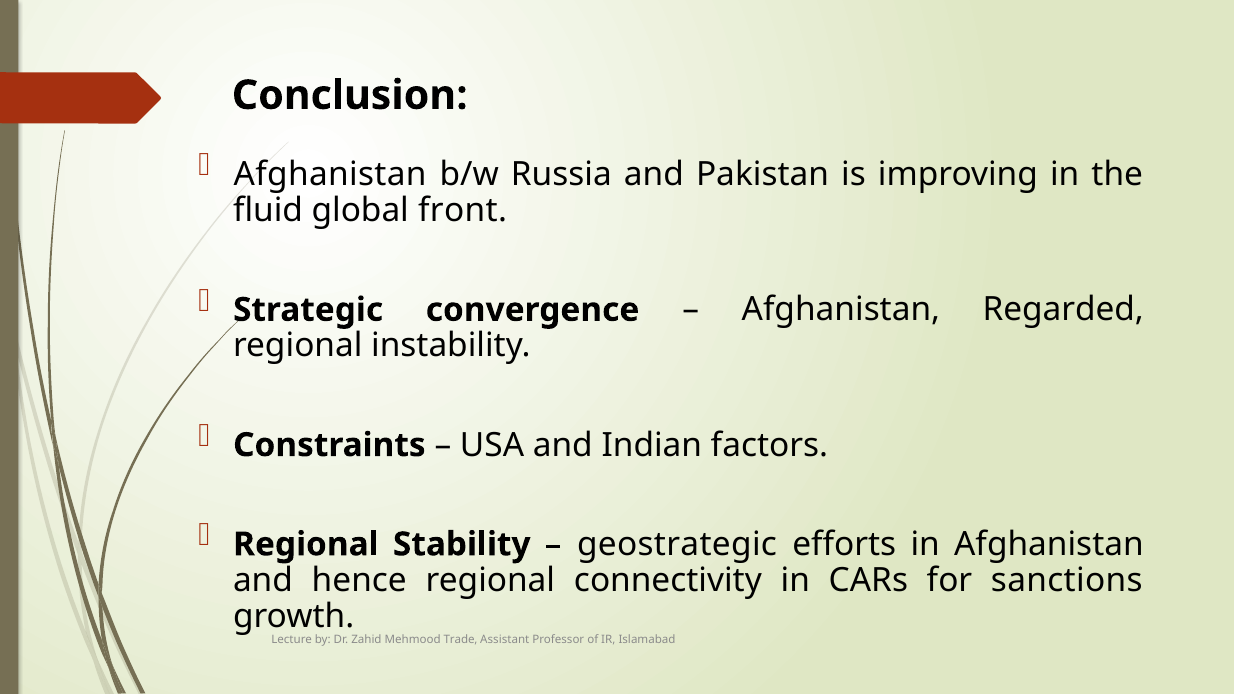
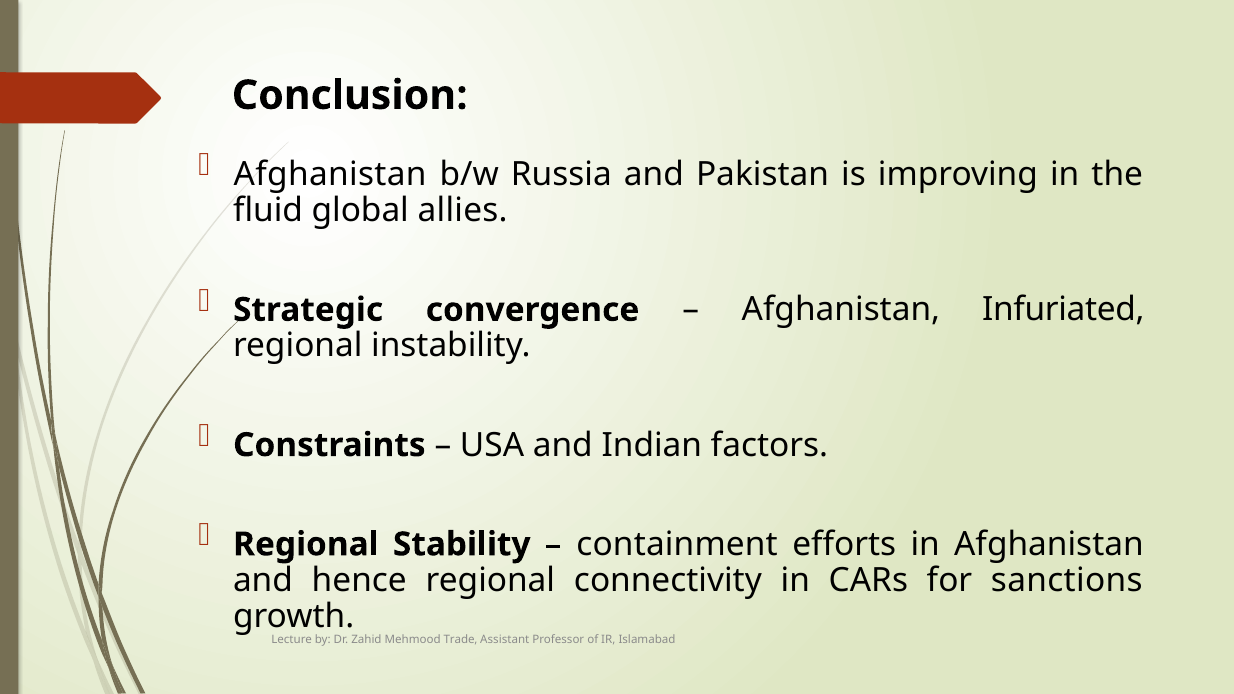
front: front -> allies
Regarded: Regarded -> Infuriated
geostrategic: geostrategic -> containment
